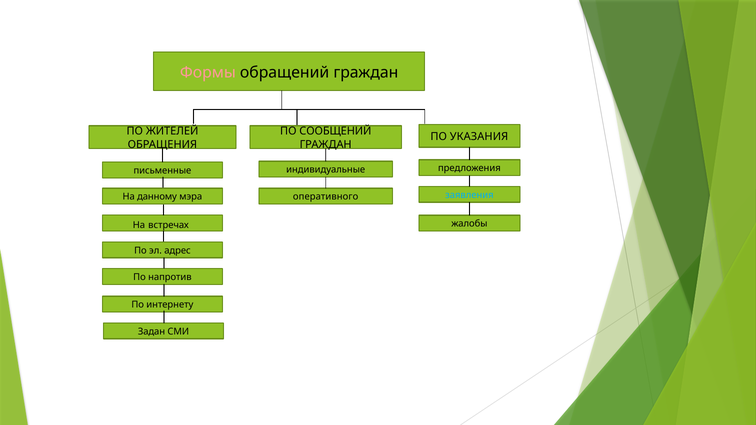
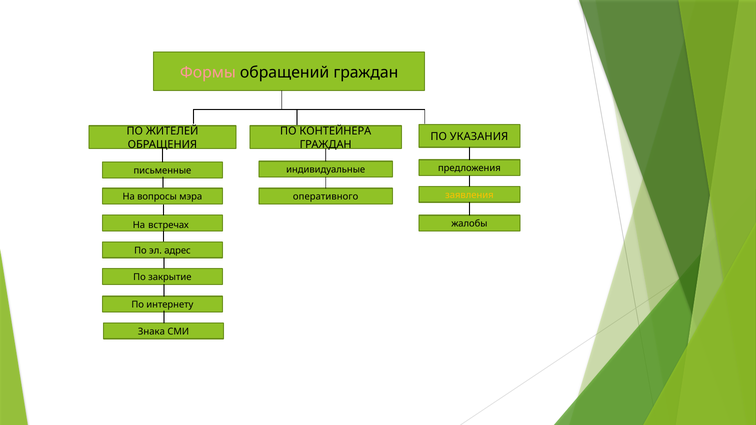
СООБЩЕНИЙ: СООБЩЕНИЙ -> КОНТЕЙНЕРА
заявления colour: light blue -> yellow
данному: данному -> вопросы
напротив: напротив -> закрытие
Задан: Задан -> Знака
